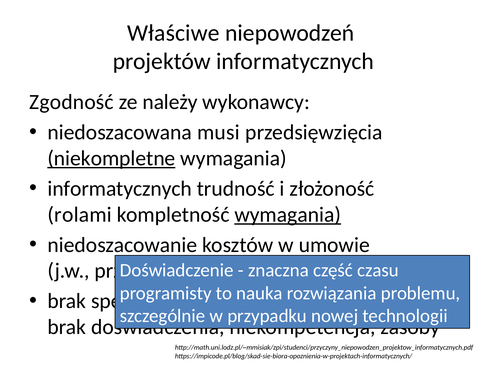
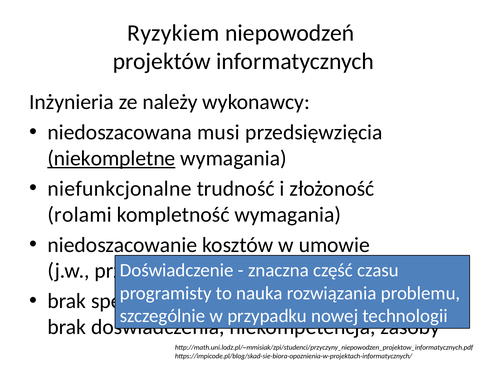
Właściwe: Właściwe -> Ryzykiem
Zgodność: Zgodność -> Inżynieria
informatycznych at (120, 189): informatycznych -> niefunkcjonalne
wymagania at (288, 215) underline: present -> none
